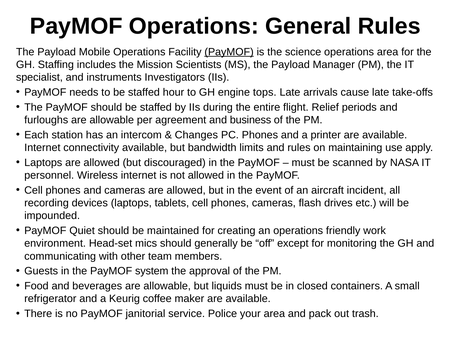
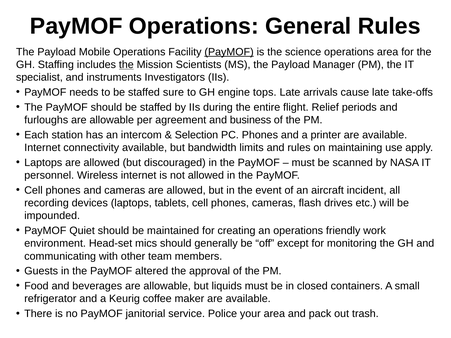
the at (126, 65) underline: none -> present
hour: hour -> sure
Changes: Changes -> Selection
system: system -> altered
